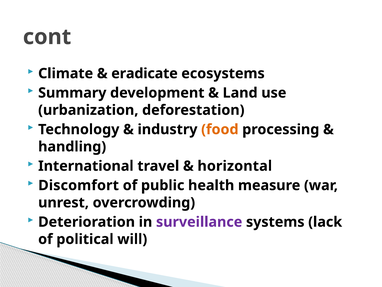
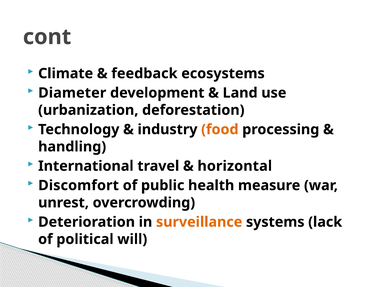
eradicate: eradicate -> feedback
Summary: Summary -> Diameter
surveillance colour: purple -> orange
